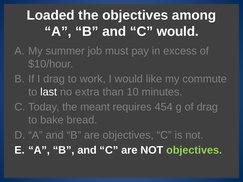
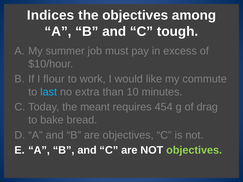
Loaded: Loaded -> Indices
C would: would -> tough
I drag: drag -> flour
last colour: white -> light blue
